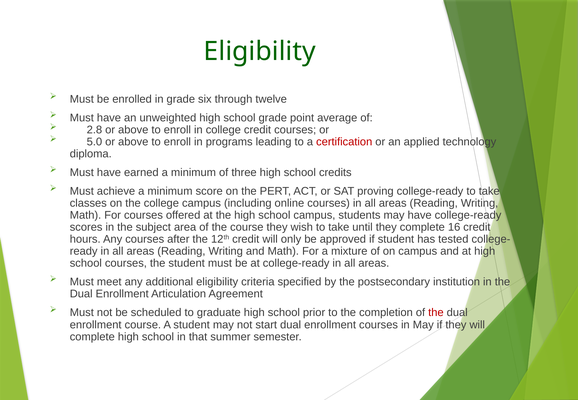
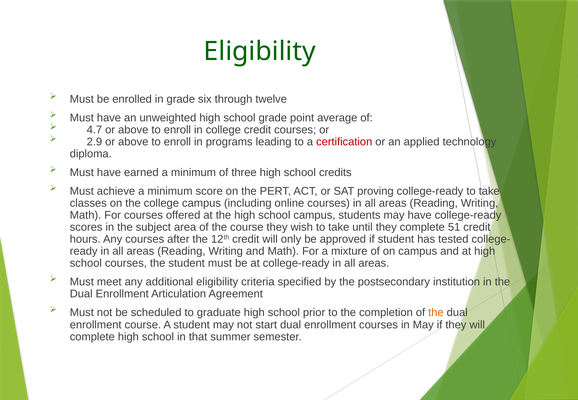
2.8: 2.8 -> 4.7
5.0: 5.0 -> 2.9
16: 16 -> 51
the at (436, 313) colour: red -> orange
